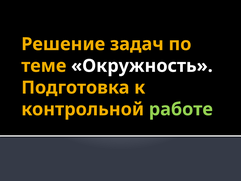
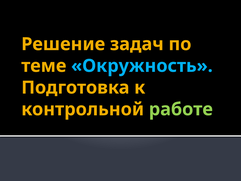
Окружность colour: white -> light blue
